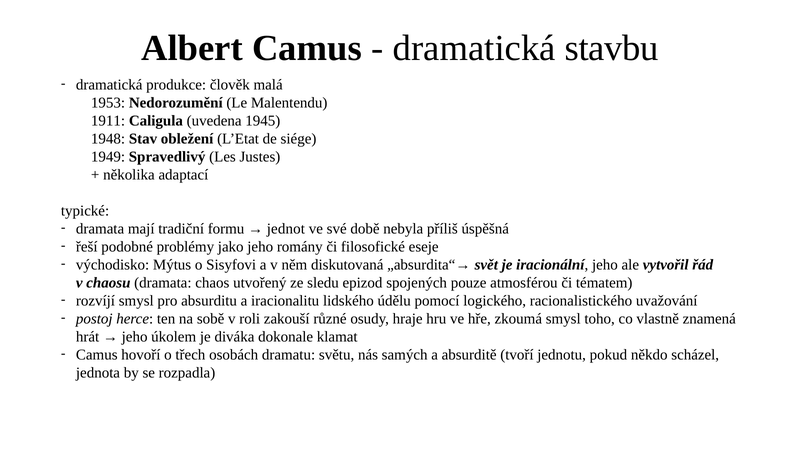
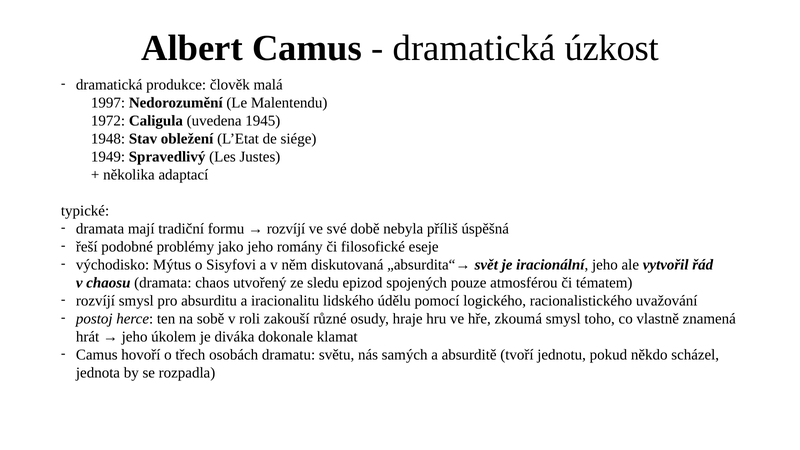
stavbu: stavbu -> úzkost
1953: 1953 -> 1997
1911: 1911 -> 1972
jednot at (286, 229): jednot -> rozvíjí
